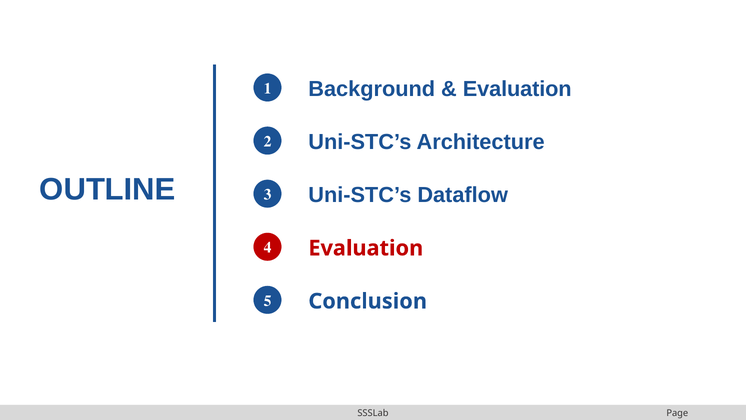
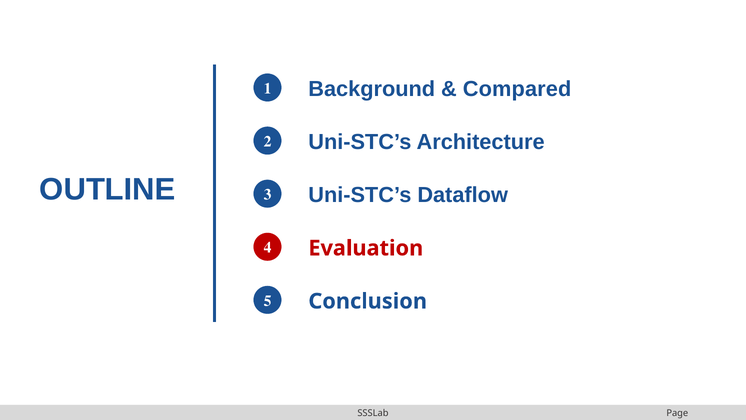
Evaluation at (517, 89): Evaluation -> Compared
